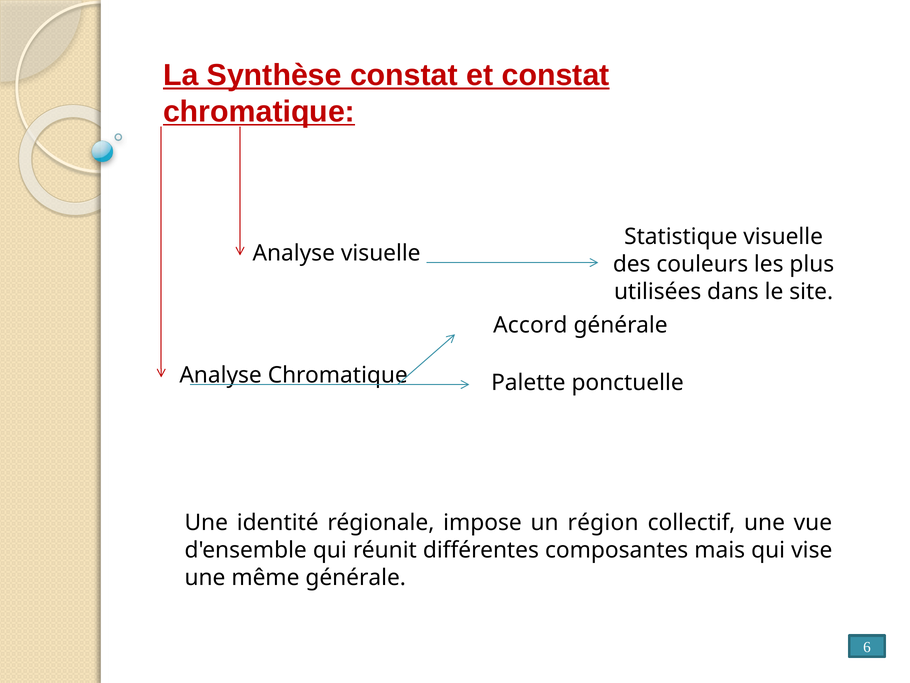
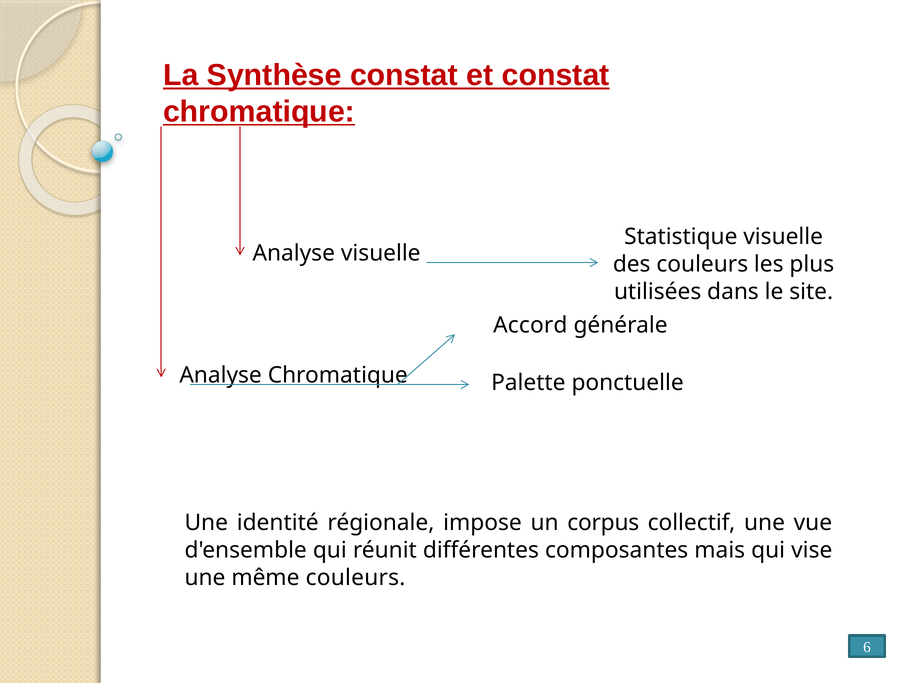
région: région -> corpus
même générale: générale -> couleurs
